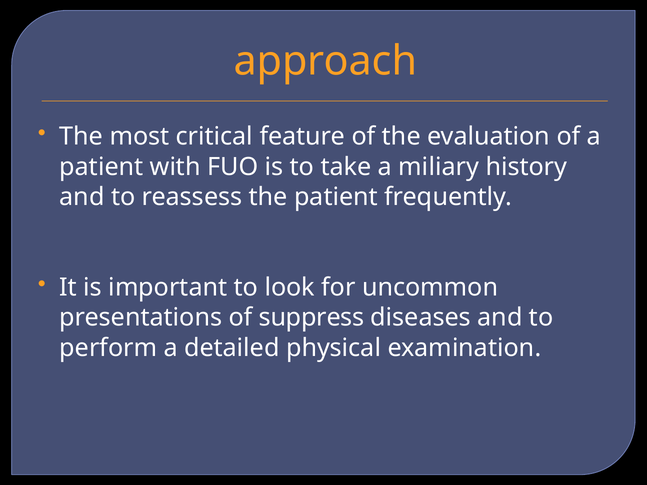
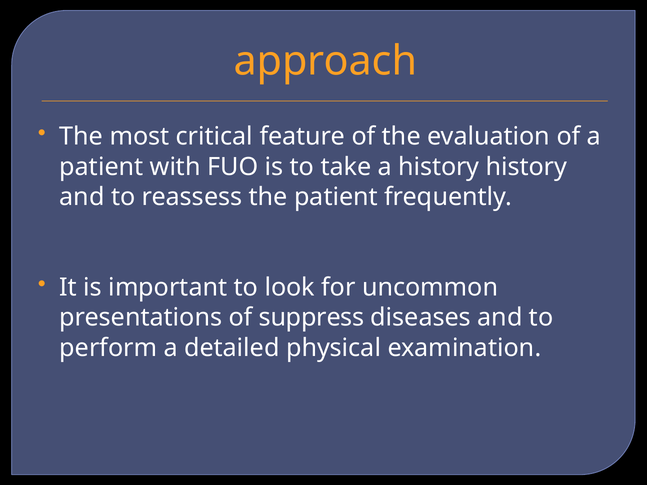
a miliary: miliary -> history
